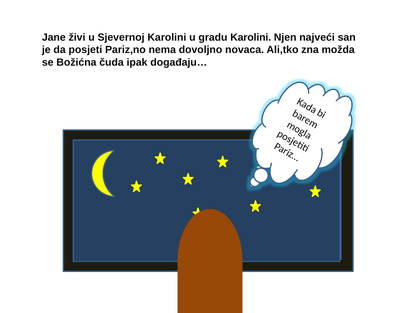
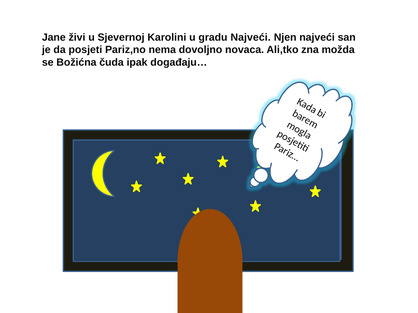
gradu Karolini: Karolini -> Najveći
